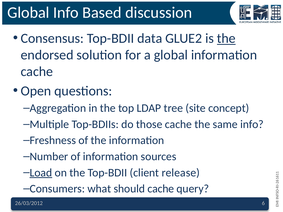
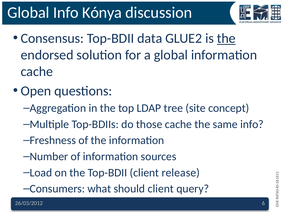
Based: Based -> Kónya
Load underline: present -> none
should cache: cache -> client
